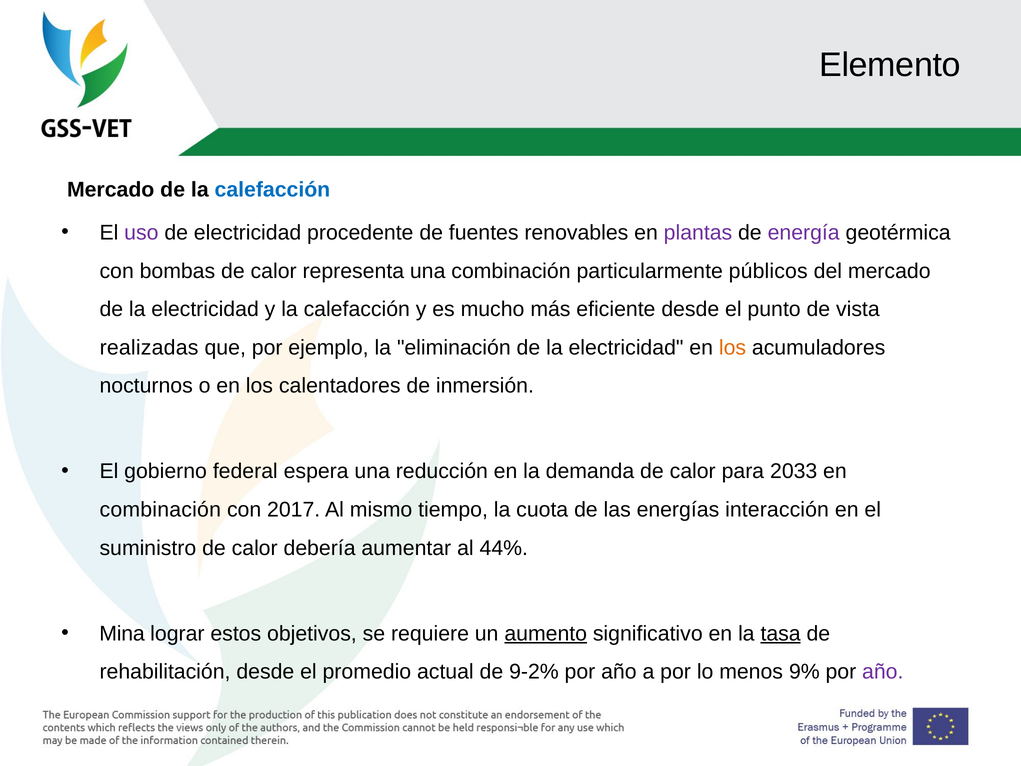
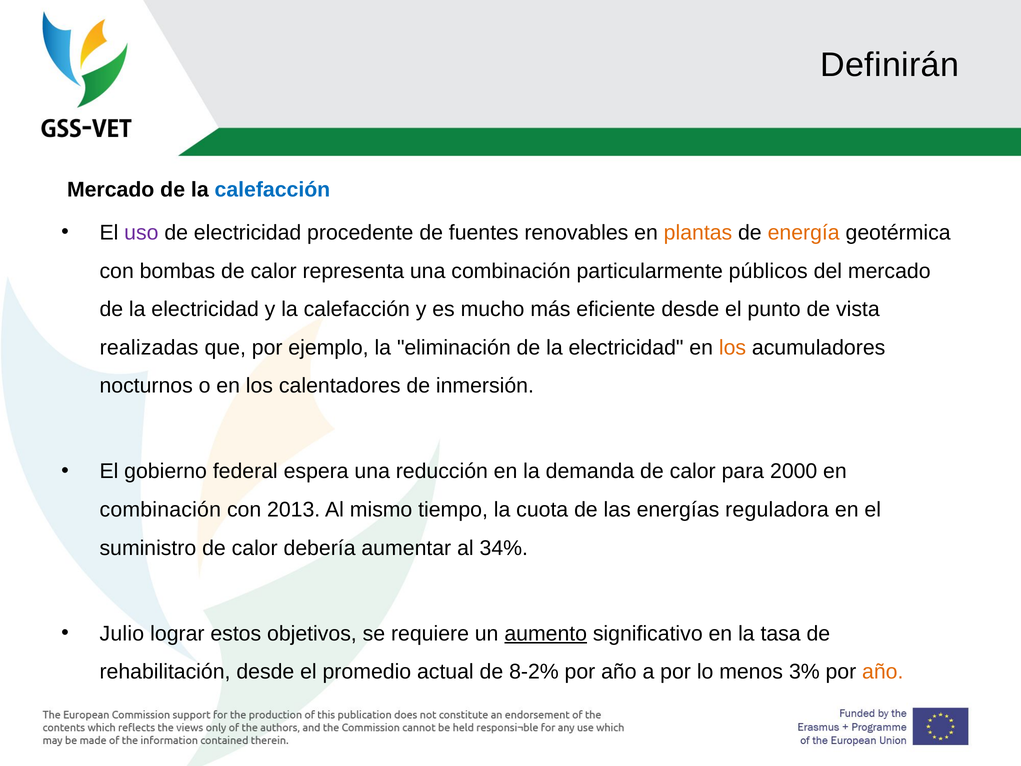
Elemento: Elemento -> Definirán
plantas colour: purple -> orange
energía colour: purple -> orange
2033: 2033 -> 2000
2017: 2017 -> 2013
interacción: interacción -> reguladora
44%: 44% -> 34%
Mina: Mina -> Julio
tasa underline: present -> none
9-2%: 9-2% -> 8-2%
9%: 9% -> 3%
año at (883, 672) colour: purple -> orange
